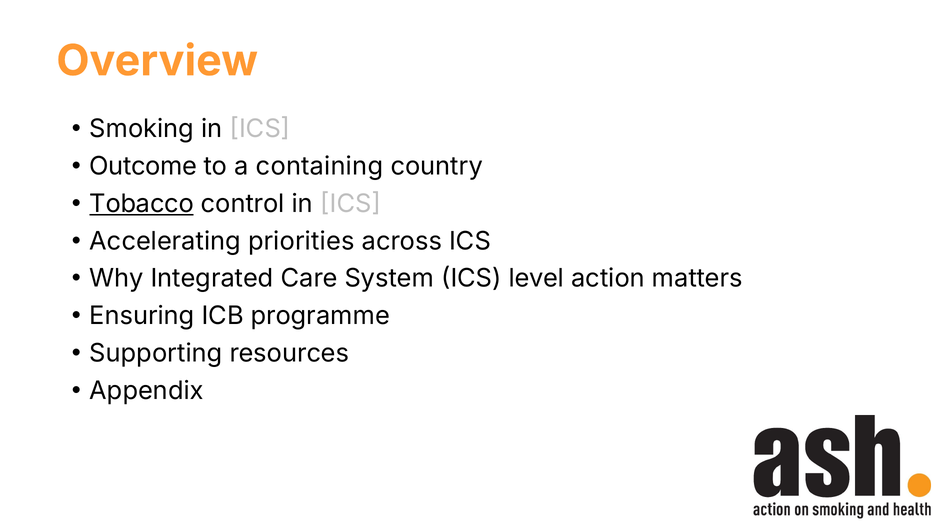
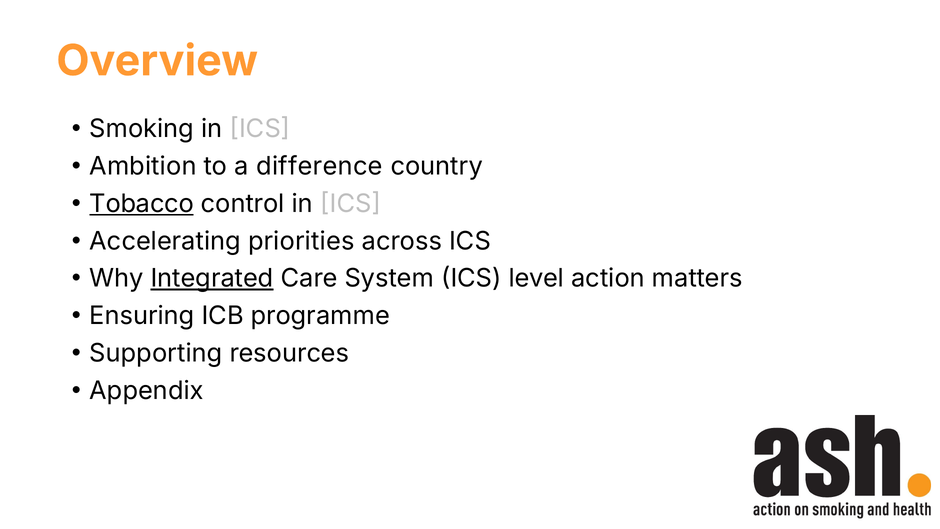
Outcome: Outcome -> Ambition
containing: containing -> difference
Integrated underline: none -> present
